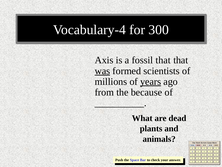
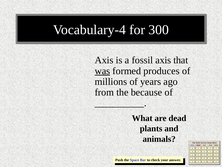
fossil that: that -> axis
scientists: scientists -> produces
years underline: present -> none
